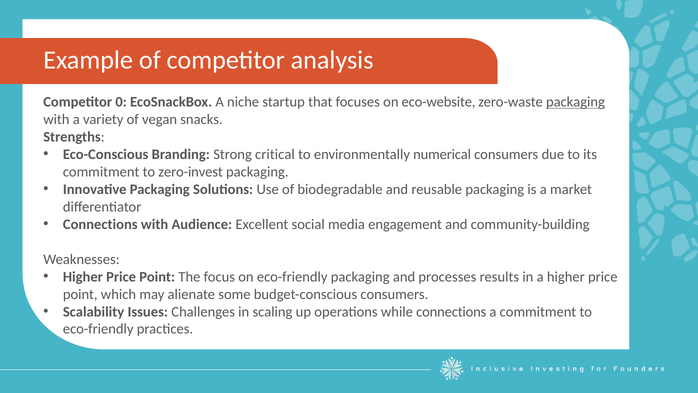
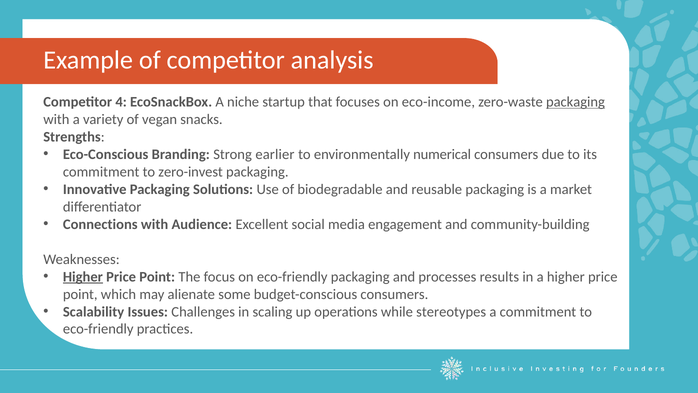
0: 0 -> 4
eco-website: eco-website -> eco-income
critical: critical -> earlier
Higher at (83, 276) underline: none -> present
while connections: connections -> stereotypes
